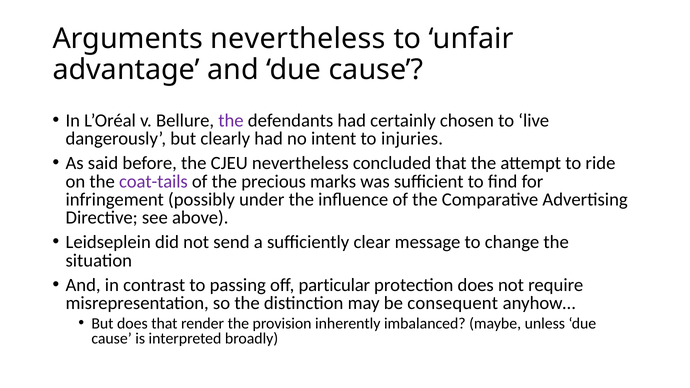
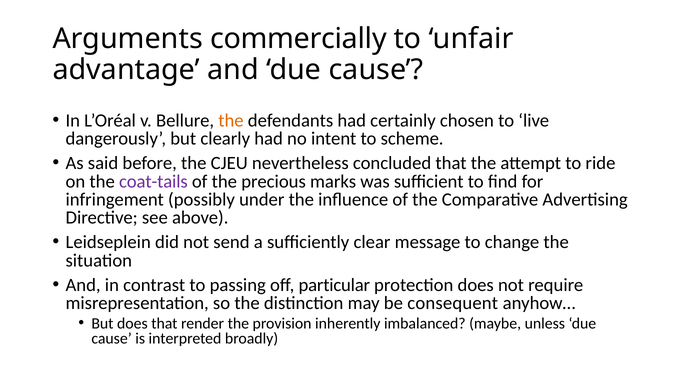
Arguments nevertheless: nevertheless -> commercially
the at (231, 121) colour: purple -> orange
injuries: injuries -> scheme
